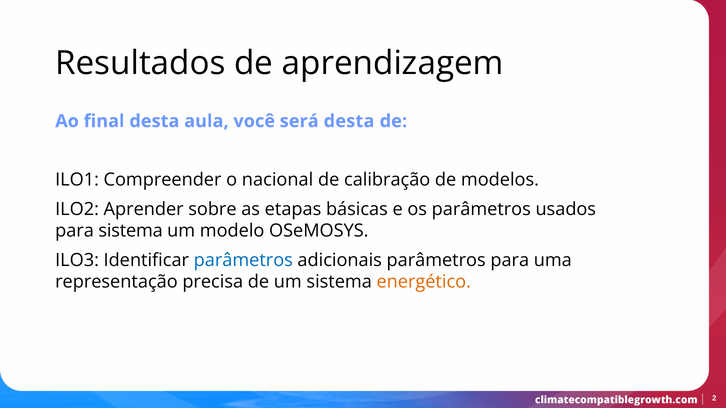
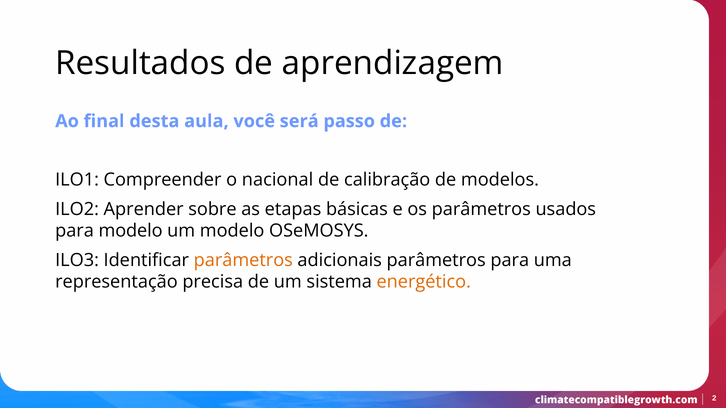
será desta: desta -> passo
para sistema: sistema -> modelo
parâmetros at (243, 260) colour: blue -> orange
